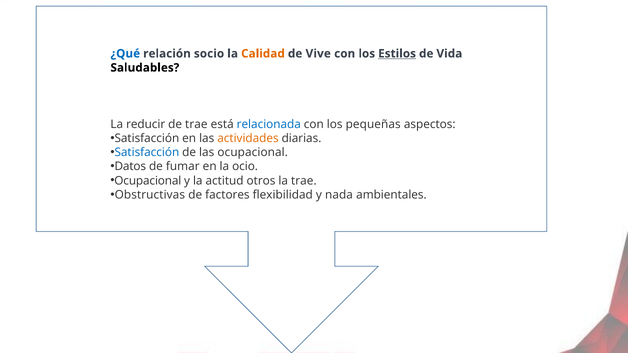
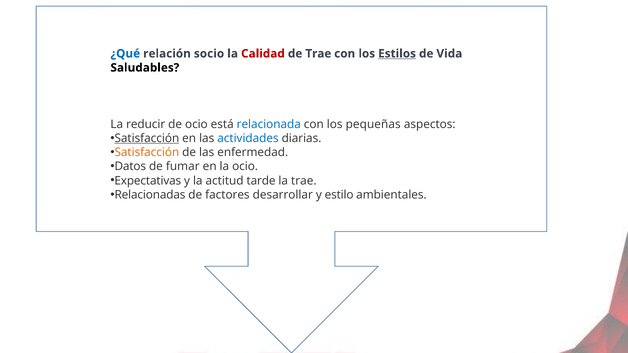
Calidad colour: orange -> red
de Vive: Vive -> Trae
de trae: trae -> ocio
Satisfacción at (147, 138) underline: none -> present
actividades colour: orange -> blue
Satisfacción at (147, 153) colour: blue -> orange
las ocupacional: ocupacional -> enfermedad
Ocupacional at (148, 181): Ocupacional -> Expectativas
otros: otros -> tarde
Obstructivas: Obstructivas -> Relacionadas
flexibilidad: flexibilidad -> desarrollar
nada: nada -> estilo
